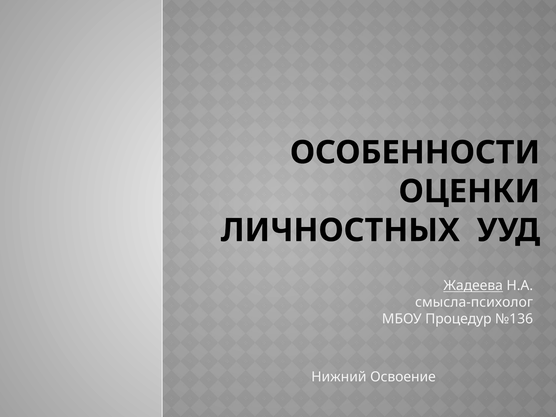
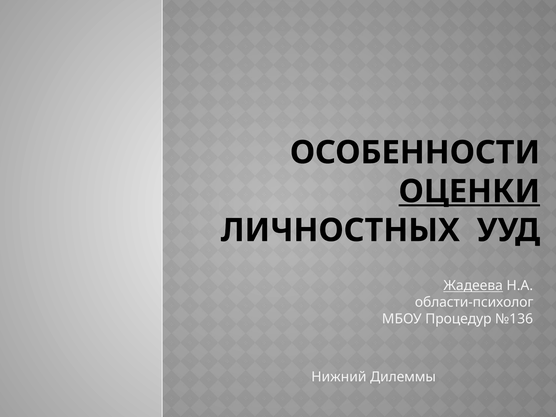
ОЦЕНКИ underline: none -> present
смысла-психолог: смысла-психолог -> области-психолог
Освоение: Освоение -> Дилеммы
